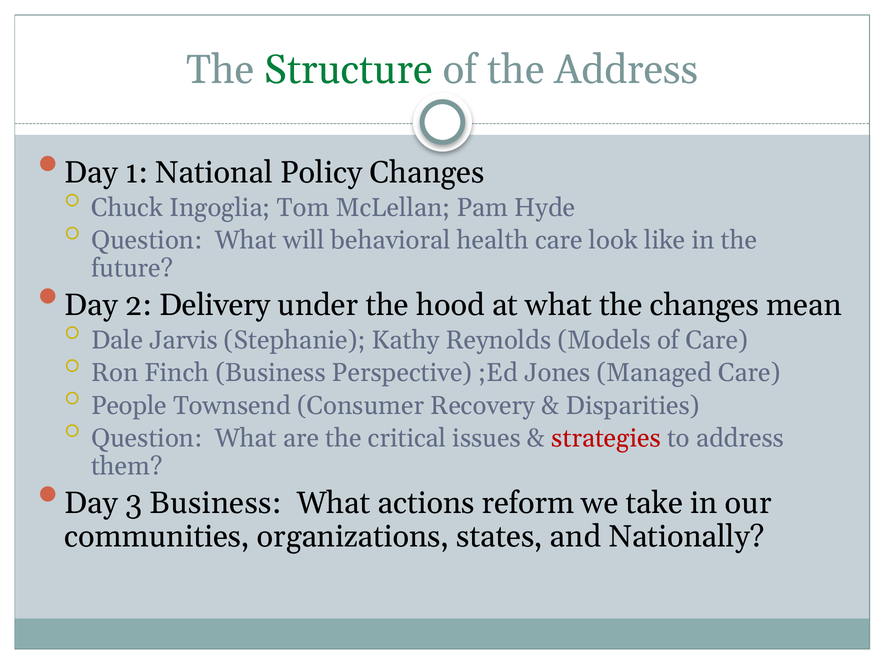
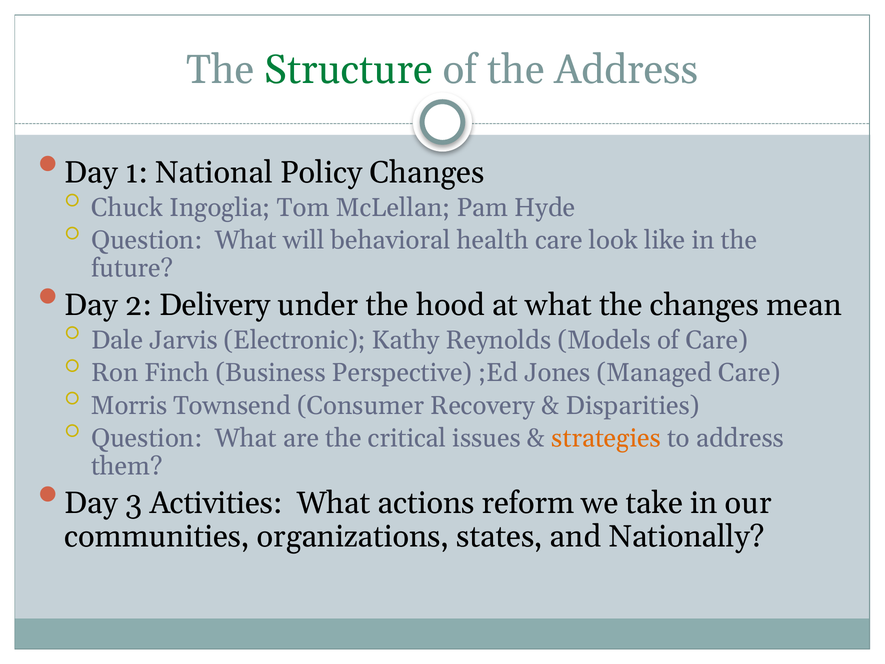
Stephanie: Stephanie -> Electronic
People: People -> Morris
strategies colour: red -> orange
3 Business: Business -> Activities
